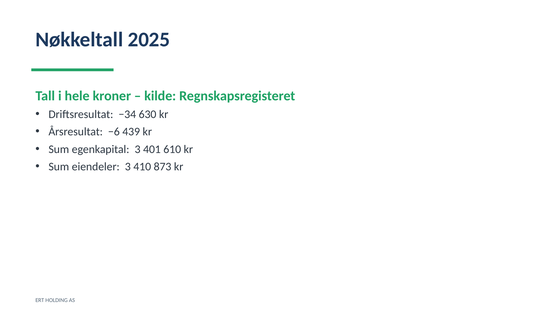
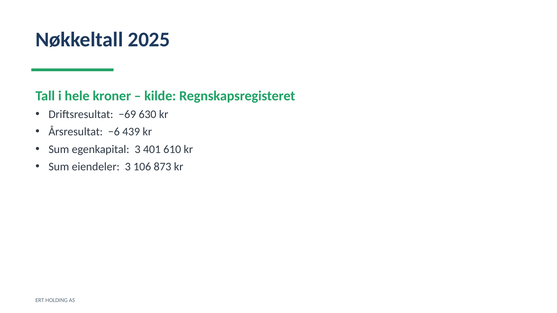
−34: −34 -> −69
410: 410 -> 106
